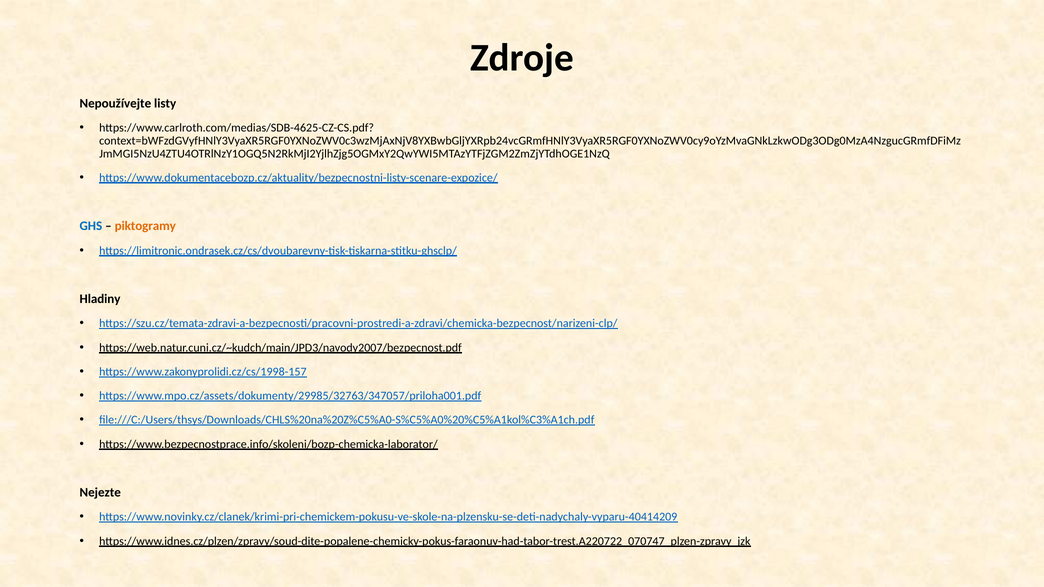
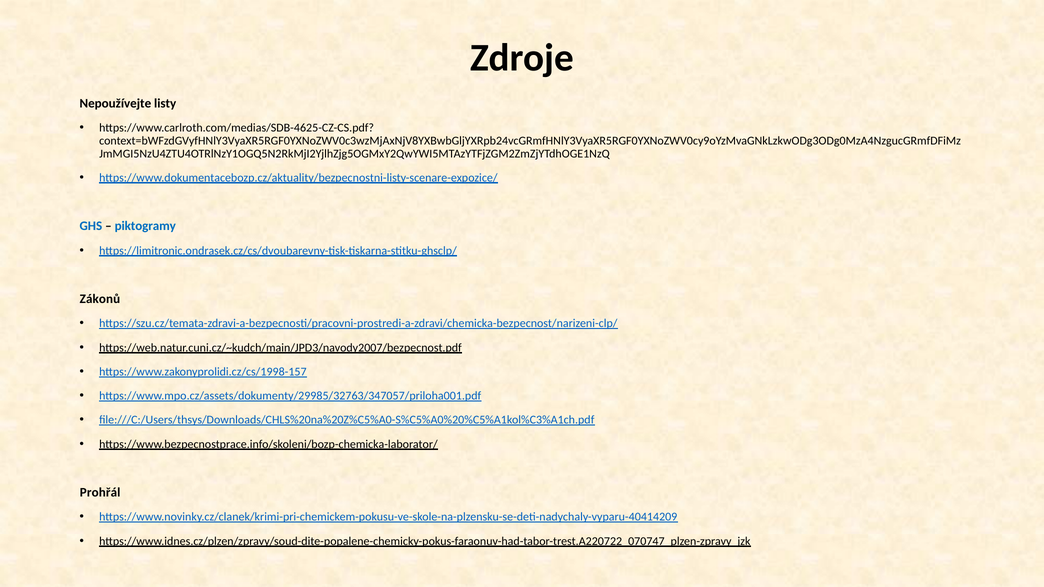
piktogramy colour: orange -> blue
Hladiny: Hladiny -> Zákonů
Nejezte: Nejezte -> Prohřál
